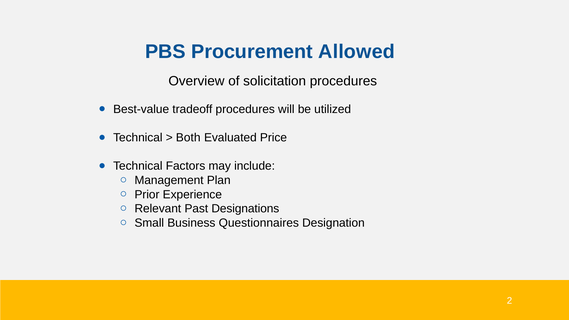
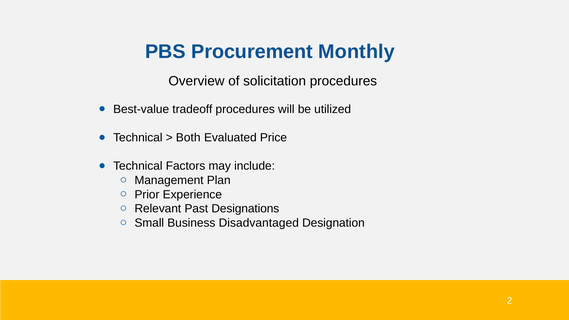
Allowed: Allowed -> Monthly
Questionnaires: Questionnaires -> Disadvantaged
